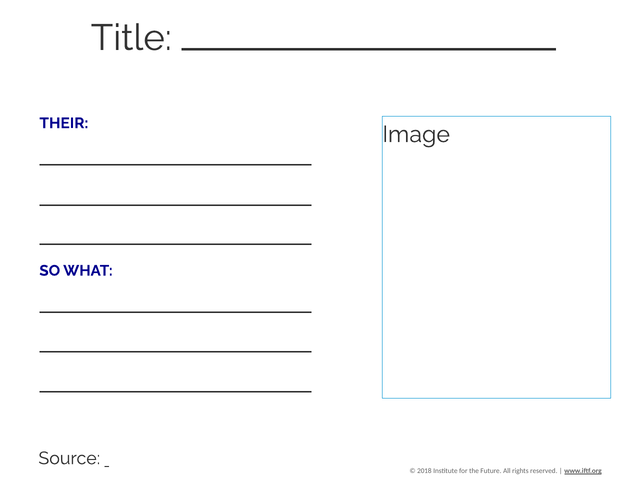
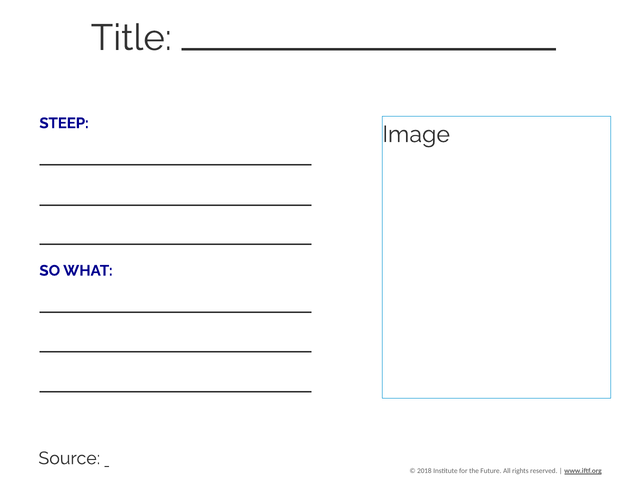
THEIR: THEIR -> STEEP
